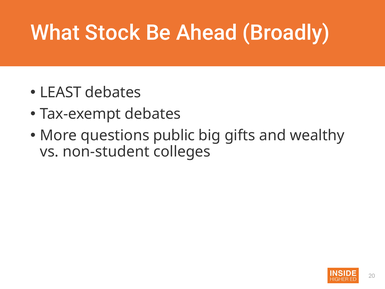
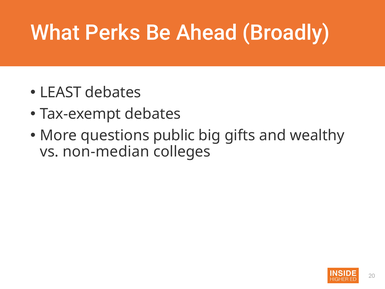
Stock: Stock -> Perks
non-student: non-student -> non-median
